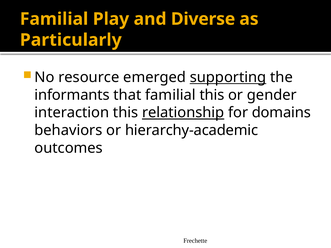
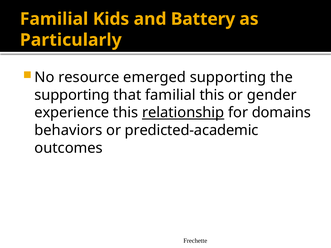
Play: Play -> Kids
Diverse: Diverse -> Battery
supporting at (228, 77) underline: present -> none
informants at (72, 95): informants -> supporting
interaction: interaction -> experience
hierarchy-academic: hierarchy-academic -> predicted-academic
